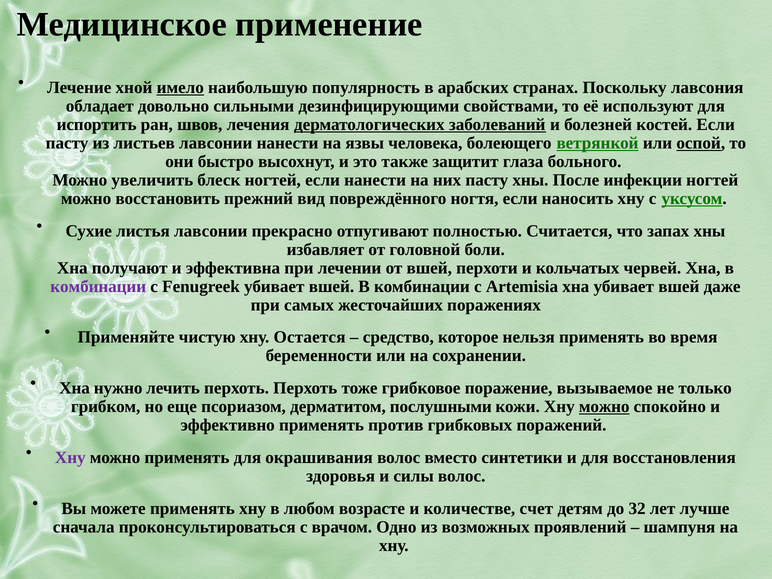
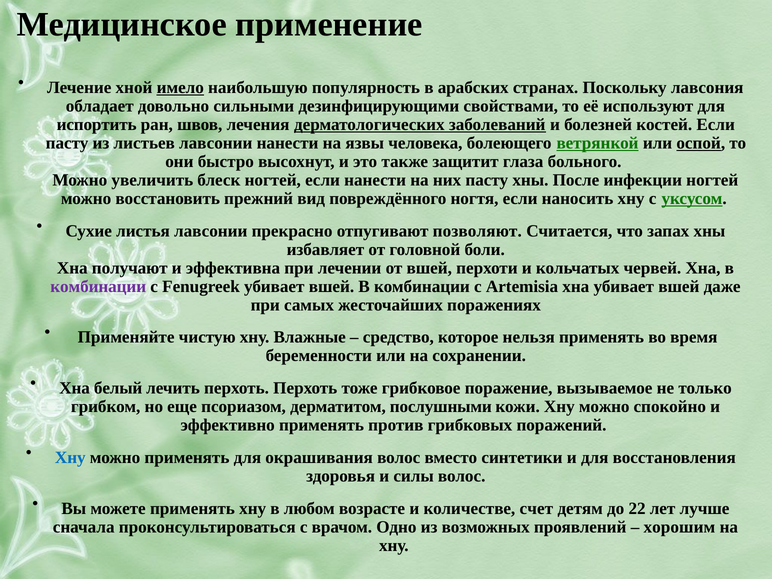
полностью: полностью -> позволяют
Остается: Остается -> Влажные
нужно: нужно -> белый
можно at (604, 407) underline: present -> none
Хну at (70, 458) colour: purple -> blue
32: 32 -> 22
шампуня: шампуня -> хорошим
